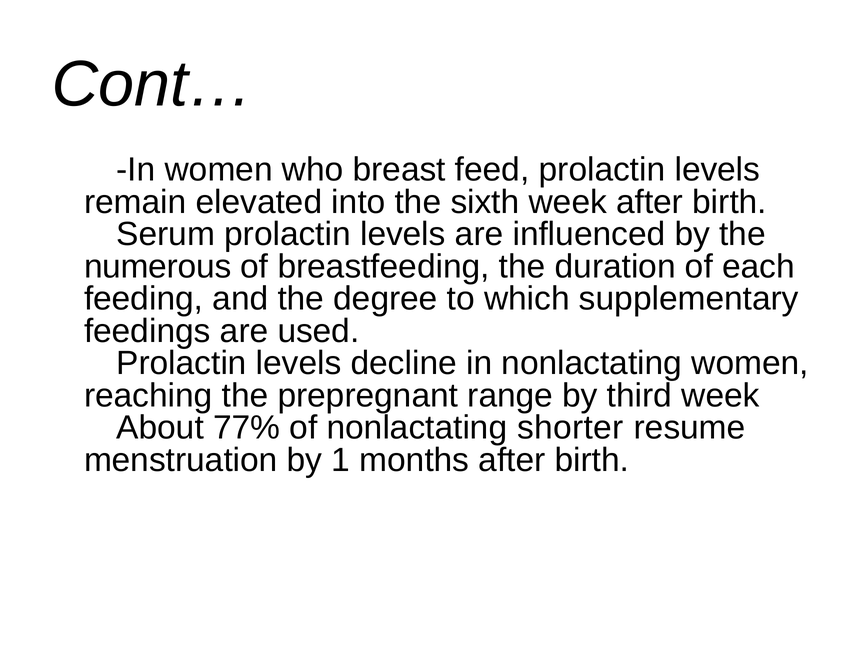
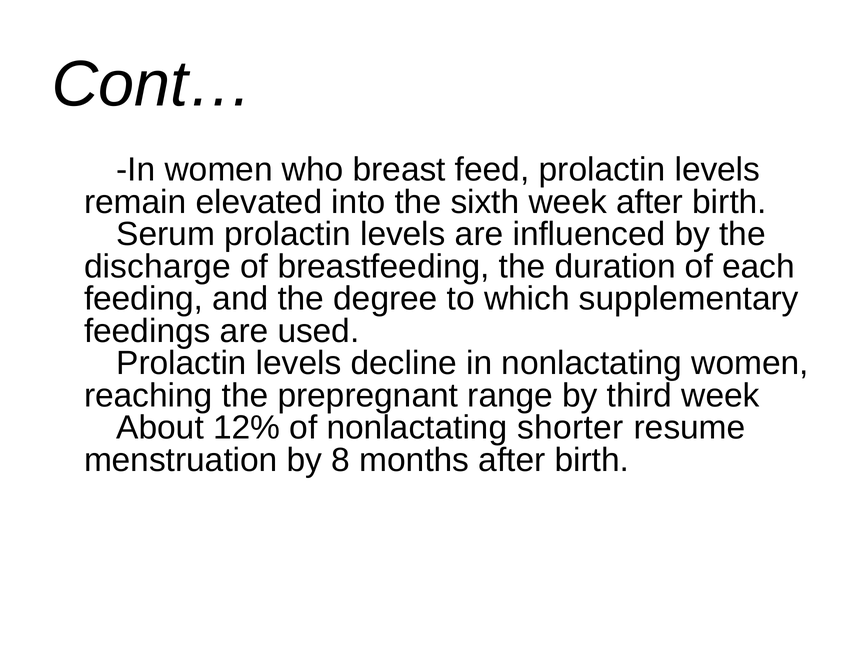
numerous: numerous -> discharge
77%: 77% -> 12%
1: 1 -> 8
